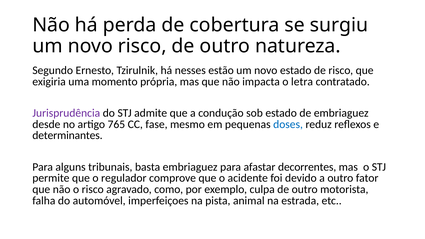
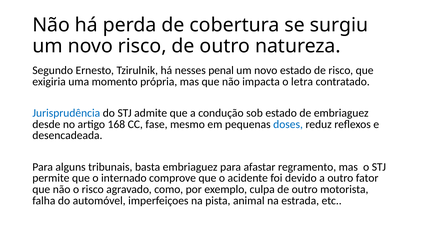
estão: estão -> penal
Jurisprudência colour: purple -> blue
765: 765 -> 168
determinantes: determinantes -> desencadeada
decorrentes: decorrentes -> regramento
regulador: regulador -> internado
